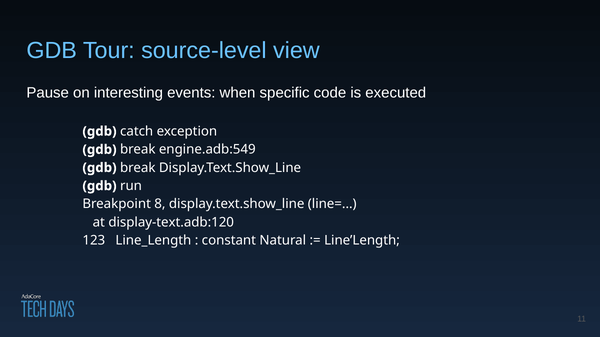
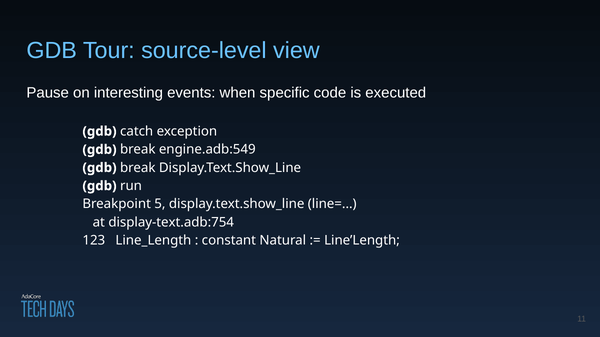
8: 8 -> 5
display-text.adb:120: display-text.adb:120 -> display-text.adb:754
